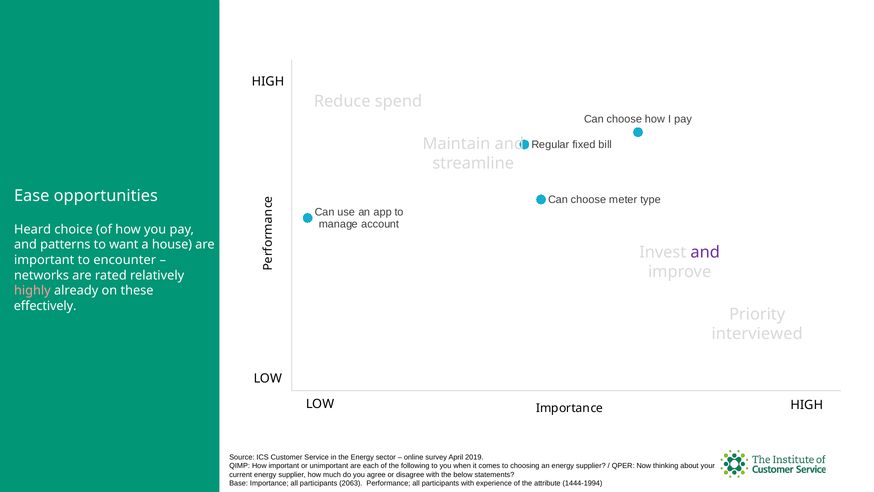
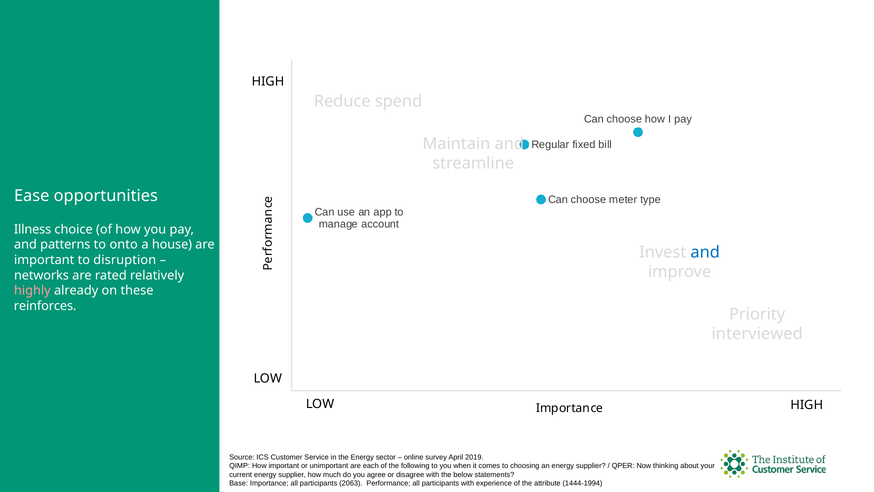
Heard: Heard -> Illness
want: want -> onto
and at (705, 252) colour: purple -> blue
encounter: encounter -> disruption
effectively: effectively -> reinforces
